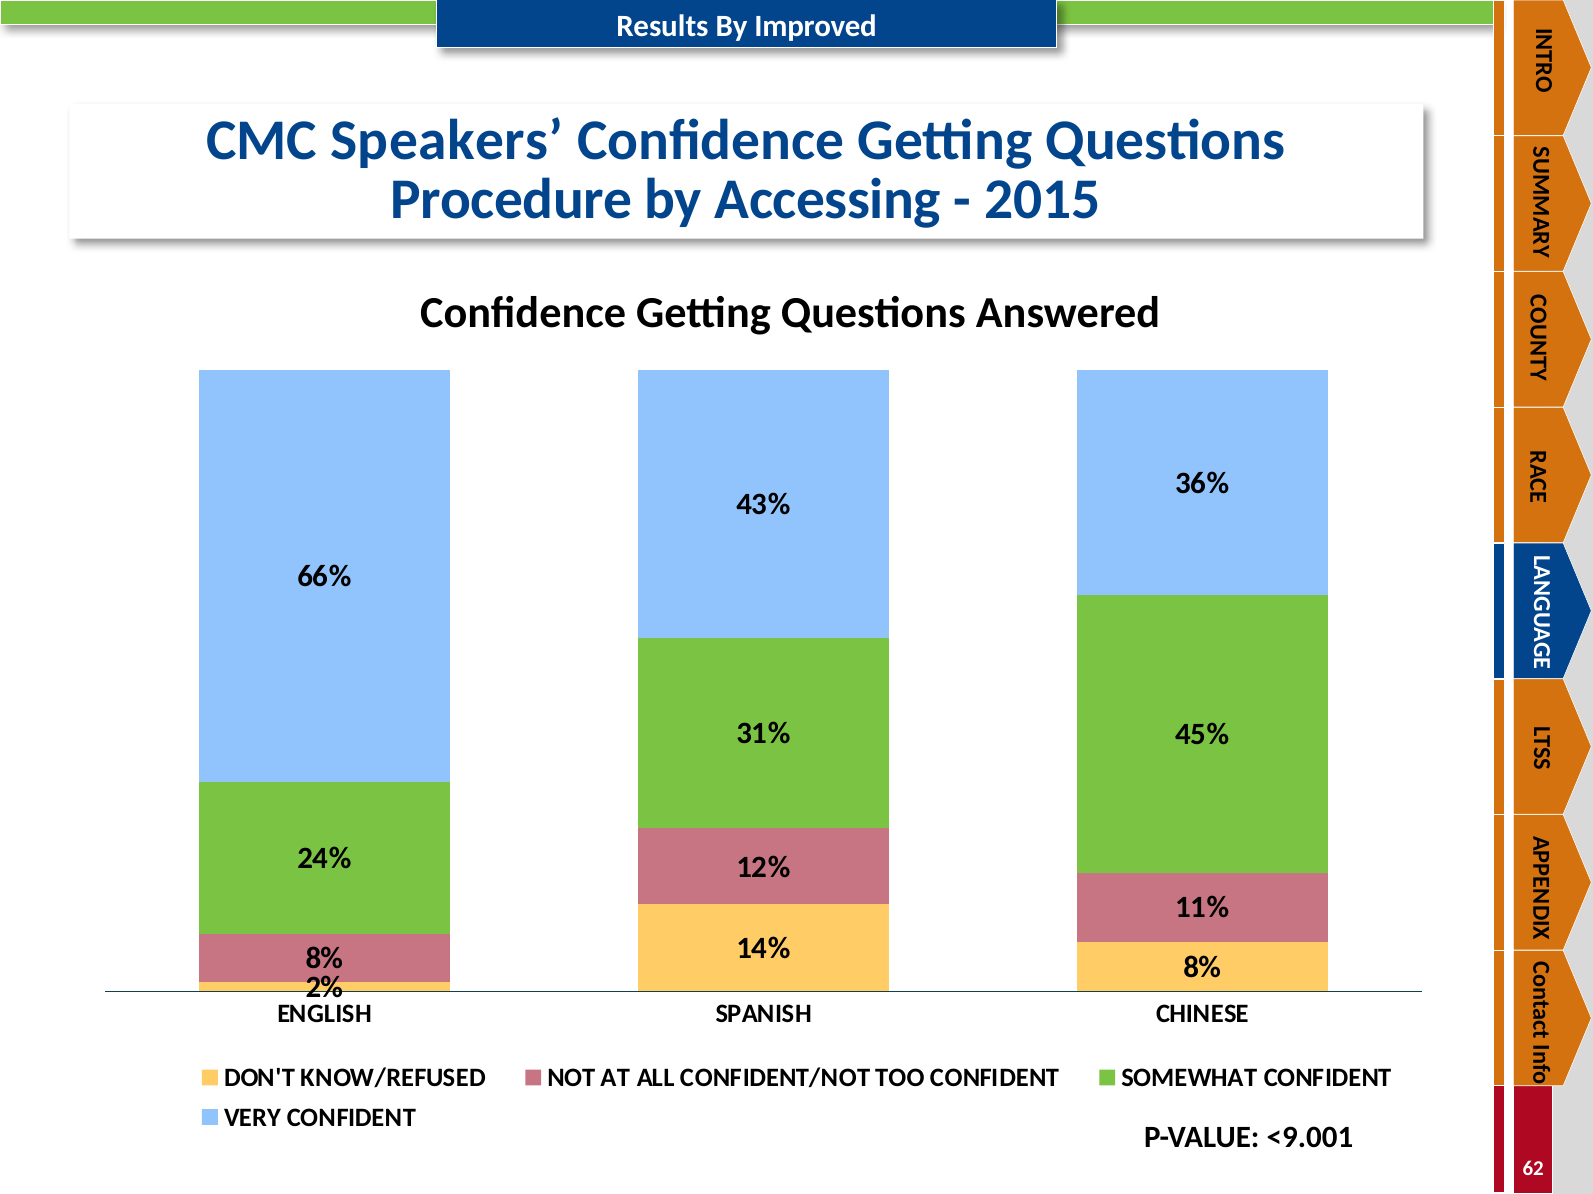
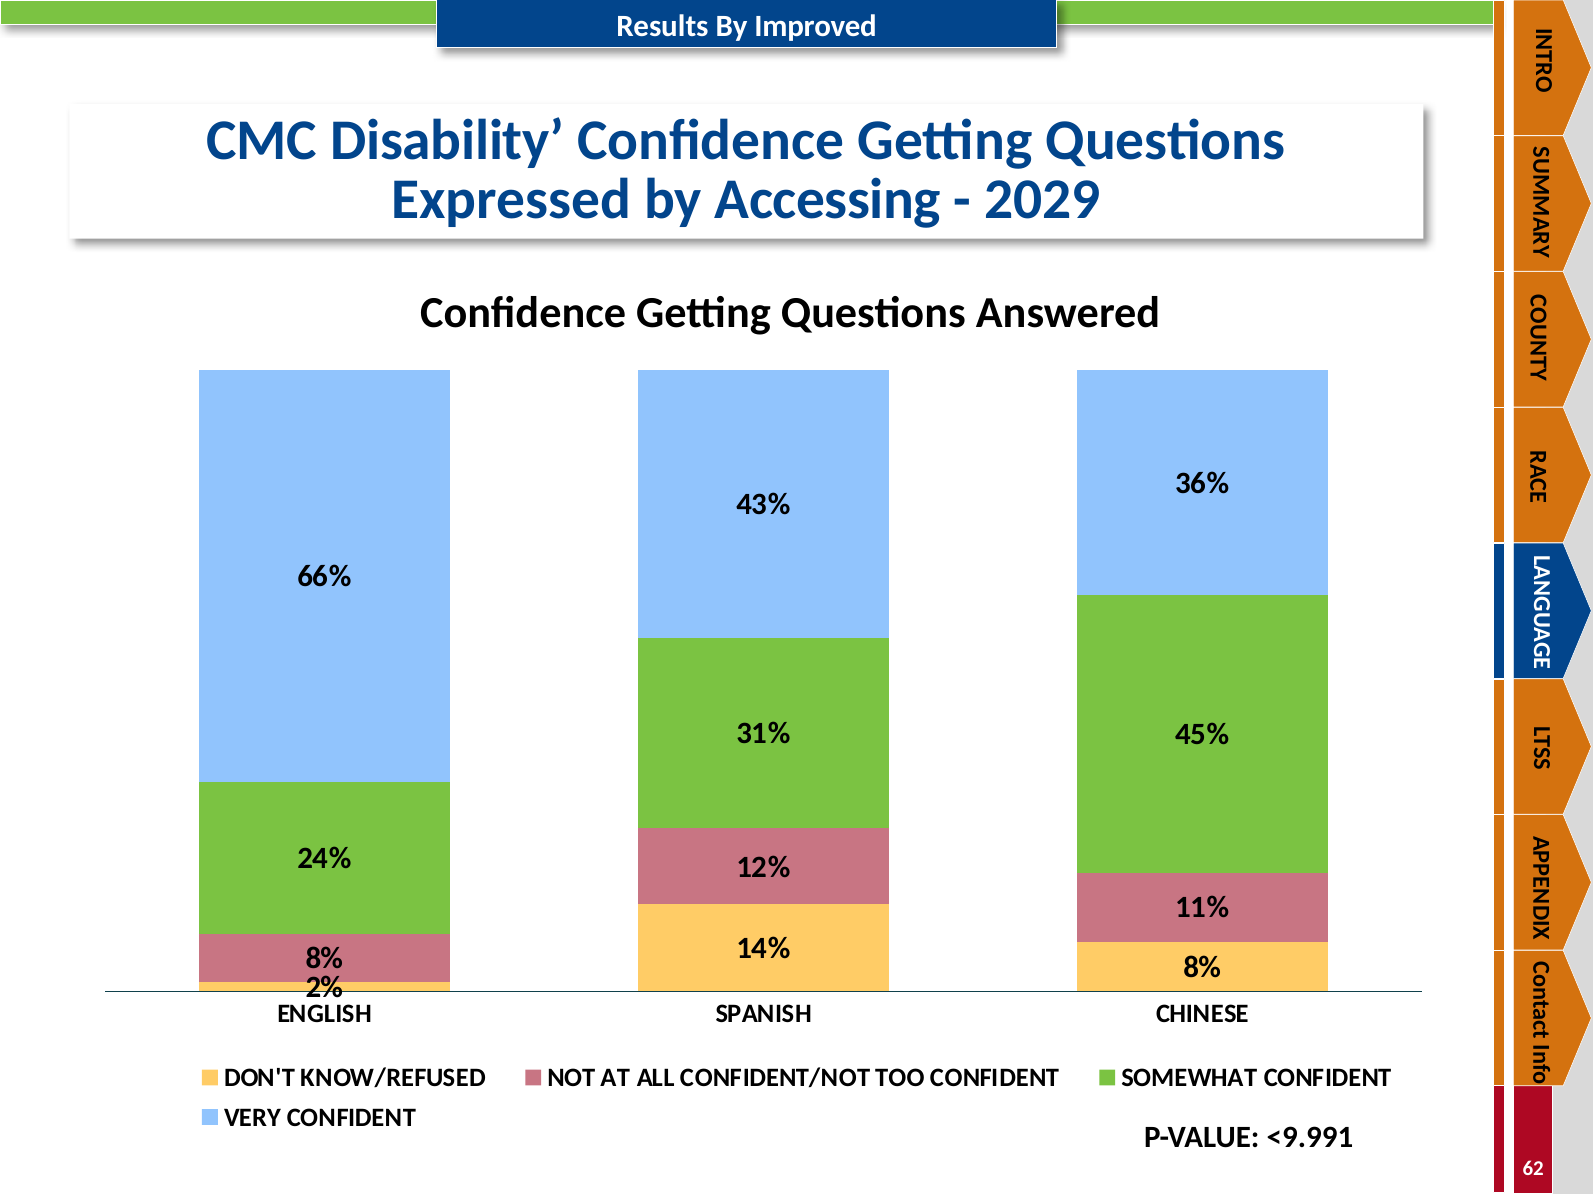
Speakers: Speakers -> Disability
Procedure: Procedure -> Expressed
2015: 2015 -> 2029
<9.001: <9.001 -> <9.991
